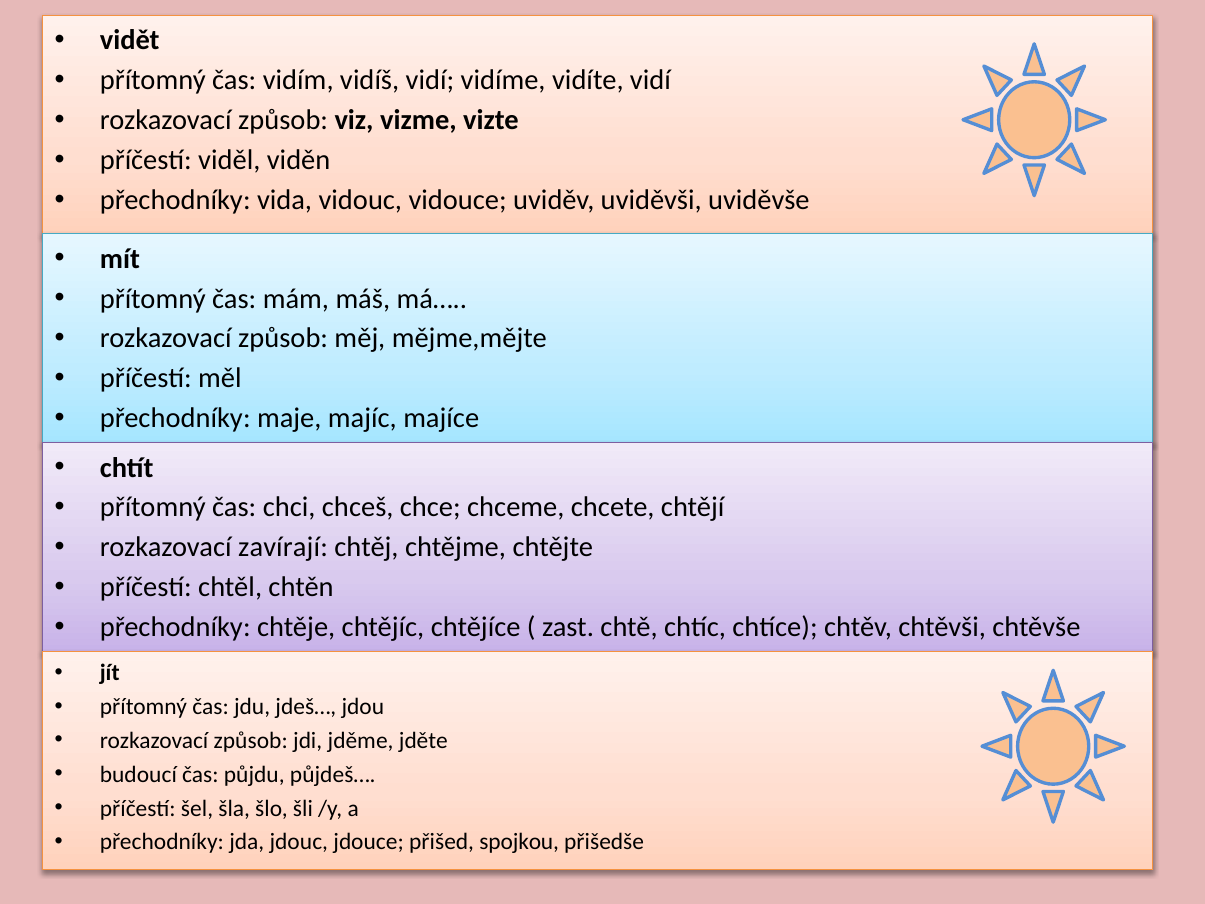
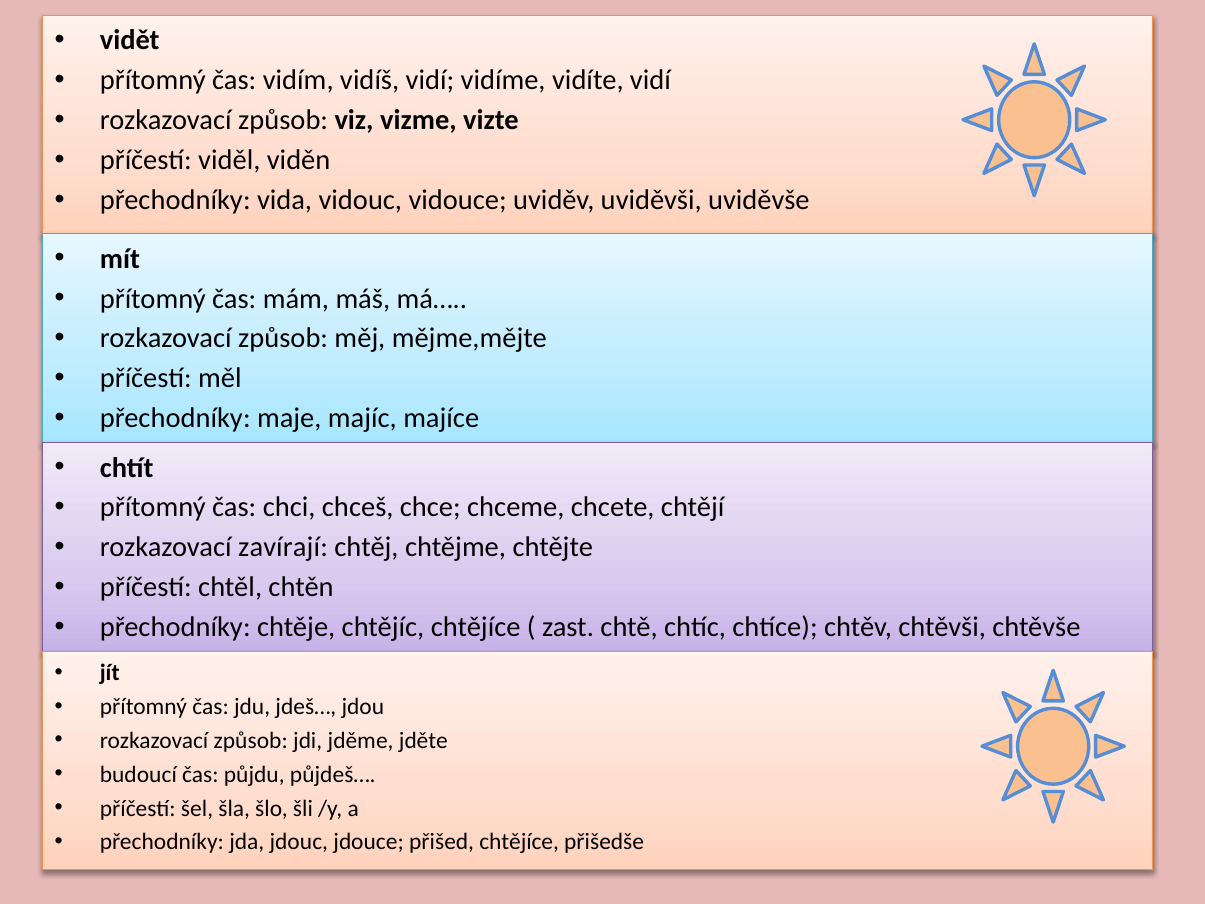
přišed spojkou: spojkou -> chtějíce
